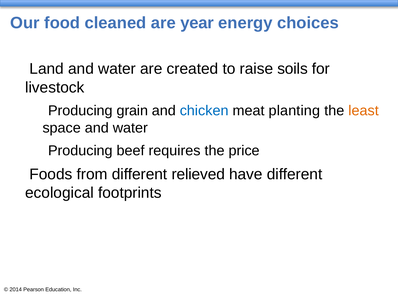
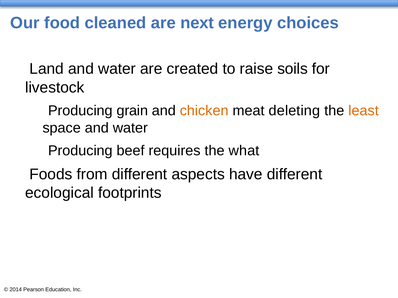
year: year -> next
chicken colour: blue -> orange
planting: planting -> deleting
price: price -> what
relieved: relieved -> aspects
